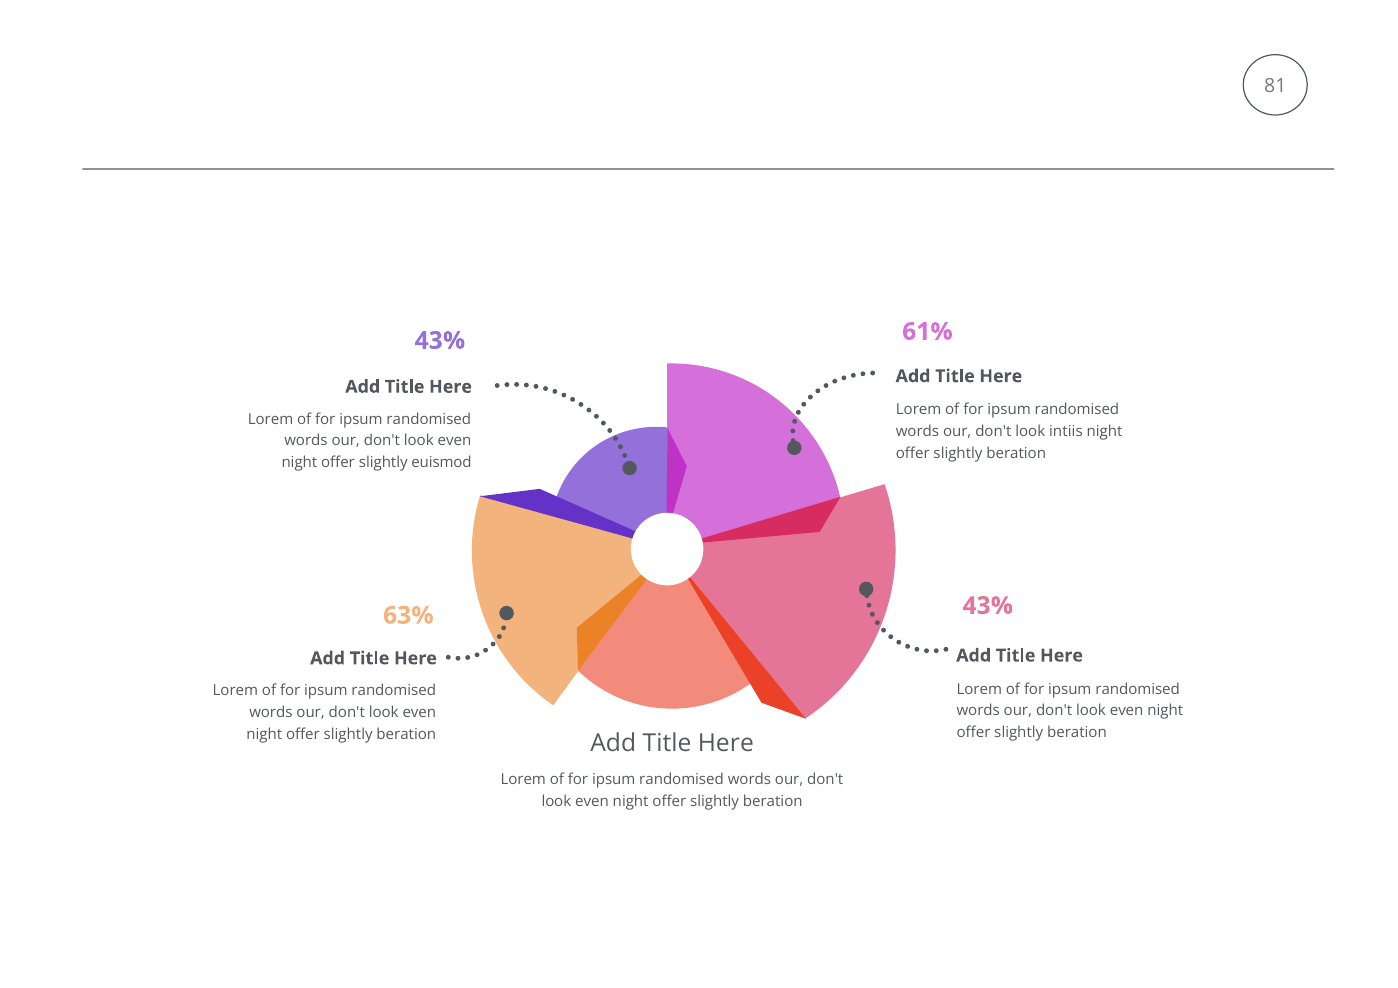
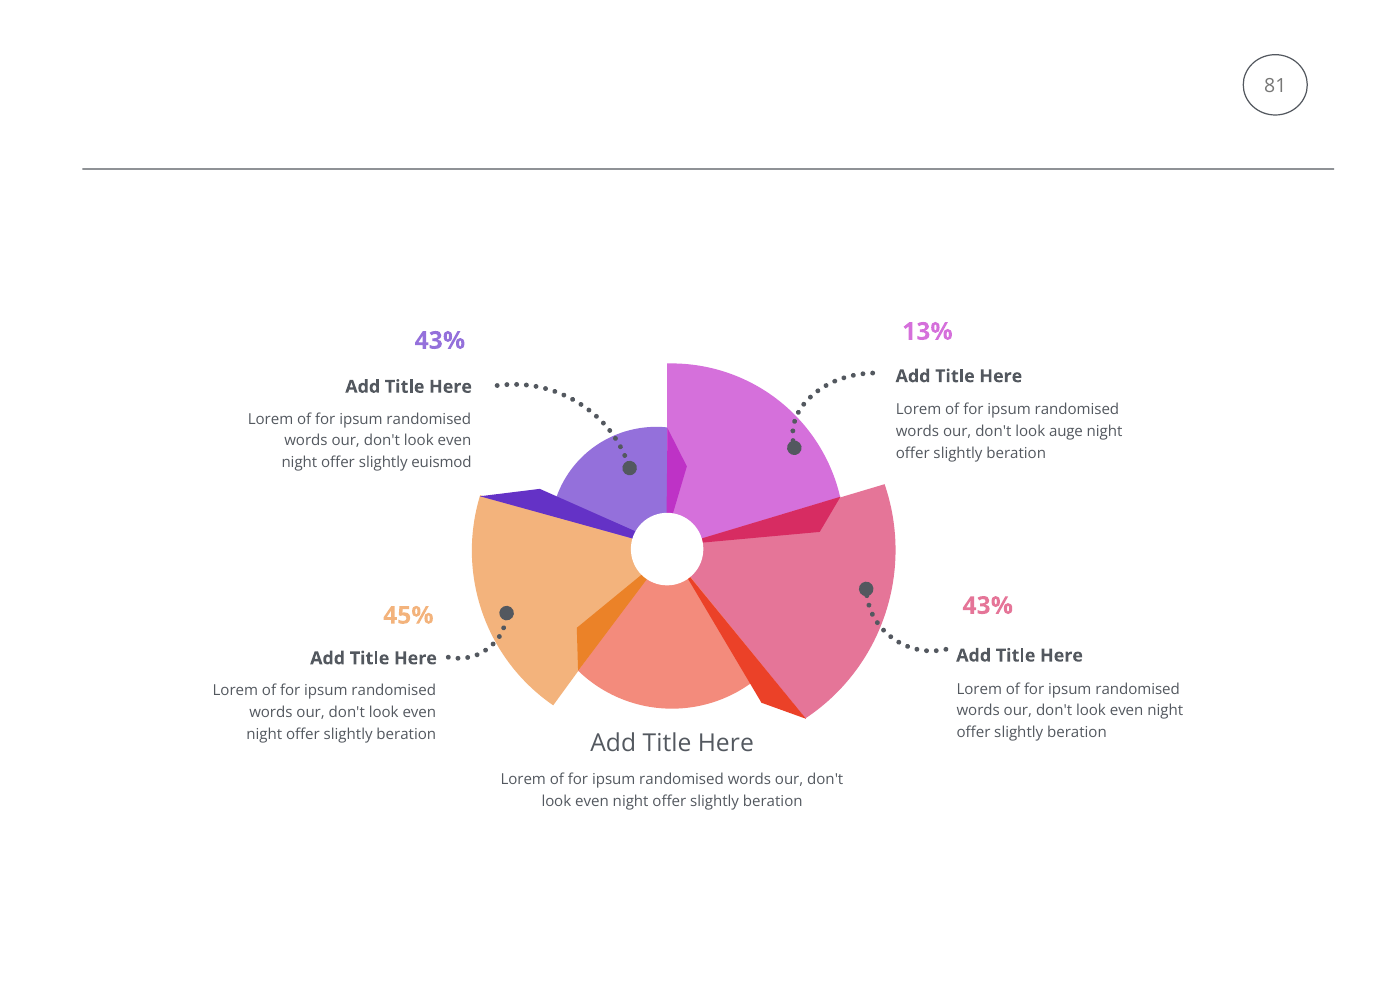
61%: 61% -> 13%
intiis: intiis -> auge
63%: 63% -> 45%
